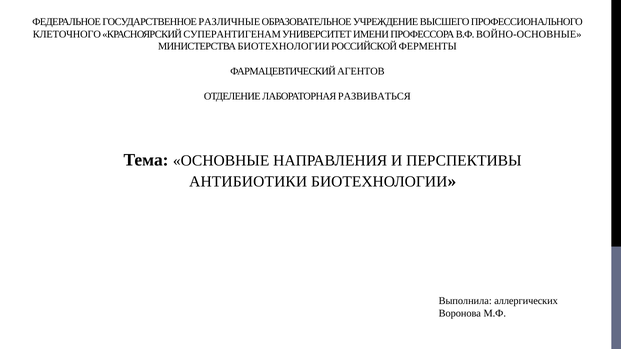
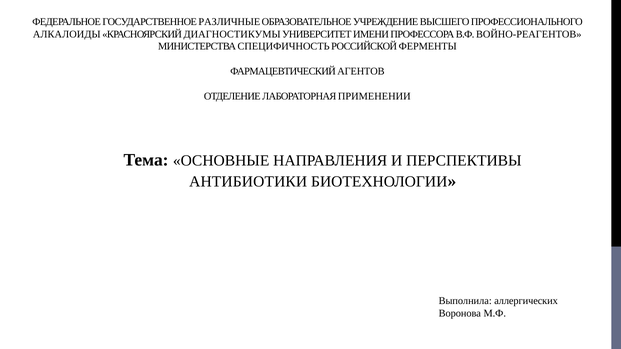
КЛЕТОЧНОГО: КЛЕТОЧНОГО -> АЛКАЛОИДЫ
СУПЕРАНТИГЕНАМ: СУПЕРАНТИГЕНАМ -> ДИАГНОСТИКУМЫ
ВОЙНО-ОСНОВНЫЕ: ВОЙНО-ОСНОВНЫЕ -> ВОЙНО-РЕАГЕНТОВ
МИНИСТЕРСТВА БИОТЕХНОЛОГИИ: БИОТЕХНОЛОГИИ -> СПЕЦИФИЧНОСТЬ
РАЗВИВАТЬСЯ: РАЗВИВАТЬСЯ -> ПРИМЕНЕНИИ
